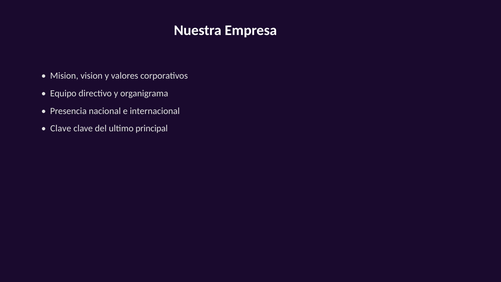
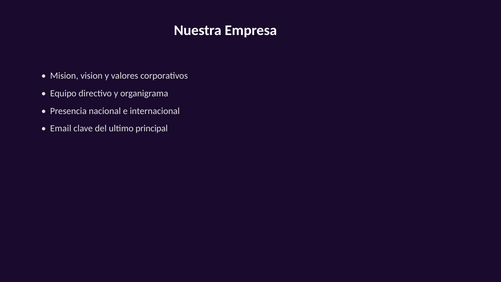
Clave at (61, 128): Clave -> Email
